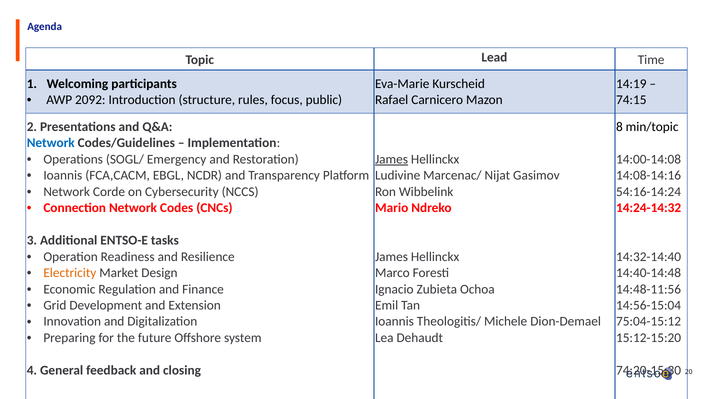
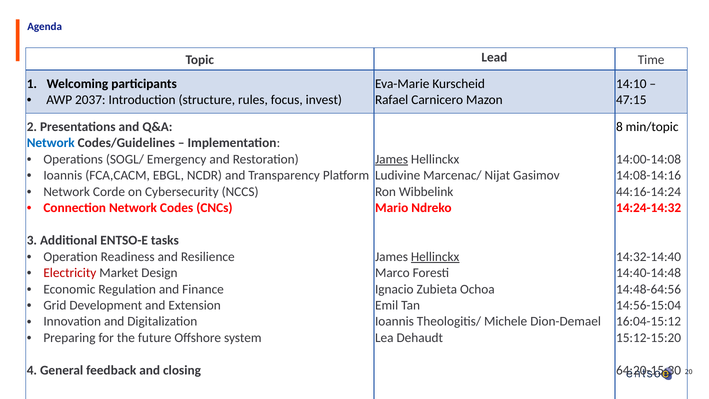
14:19: 14:19 -> 14:10
2092: 2092 -> 2037
public: public -> invest
74:15: 74:15 -> 47:15
54:16-14:24: 54:16-14:24 -> 44:16-14:24
Hellinckx at (435, 257) underline: none -> present
Electricity colour: orange -> red
14:48-11:56: 14:48-11:56 -> 14:48-64:56
75:04-15:12: 75:04-15:12 -> 16:04-15:12
74:20-15:30: 74:20-15:30 -> 64:20-15:30
